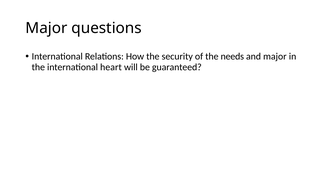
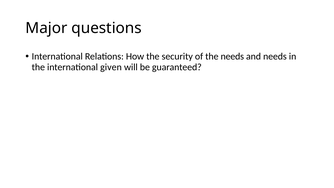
and major: major -> needs
heart: heart -> given
